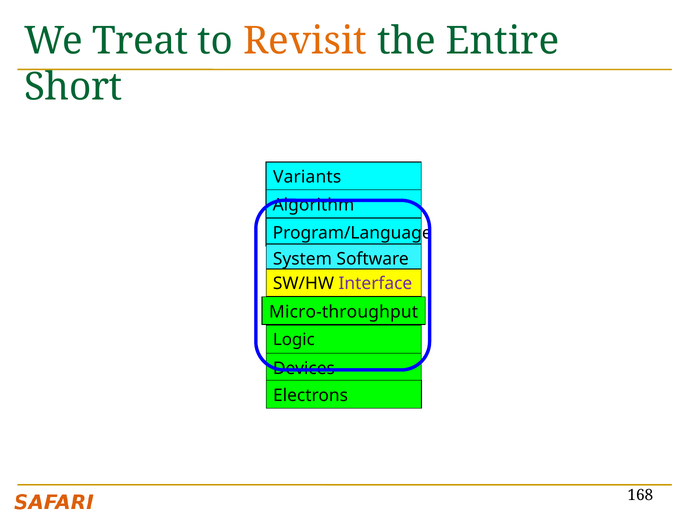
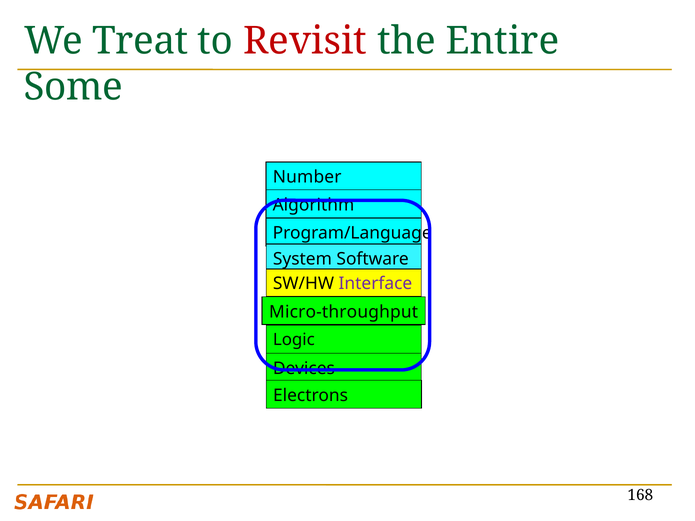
Revisit colour: orange -> red
Short: Short -> Some
Variants: Variants -> Number
